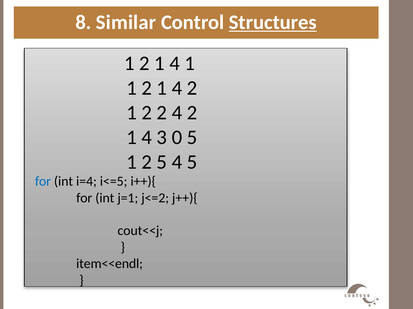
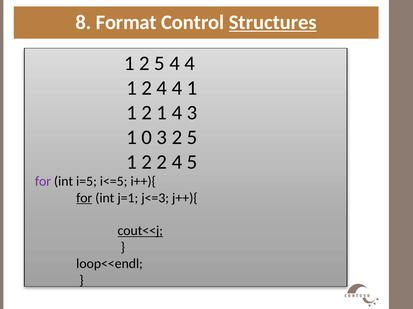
Similar: Similar -> Format
1 at (159, 63): 1 -> 5
1 at (190, 63): 1 -> 4
1 at (162, 88): 1 -> 4
2 at (192, 88): 2 -> 1
2 2: 2 -> 1
2 at (192, 113): 2 -> 3
4 at (147, 138): 4 -> 0
3 0: 0 -> 2
2 5: 5 -> 2
for at (43, 182) colour: blue -> purple
i=4: i=4 -> i=5
for at (84, 198) underline: none -> present
j<=2: j<=2 -> j<=3
cout<<j underline: none -> present
item<<endl: item<<endl -> loop<<endl
